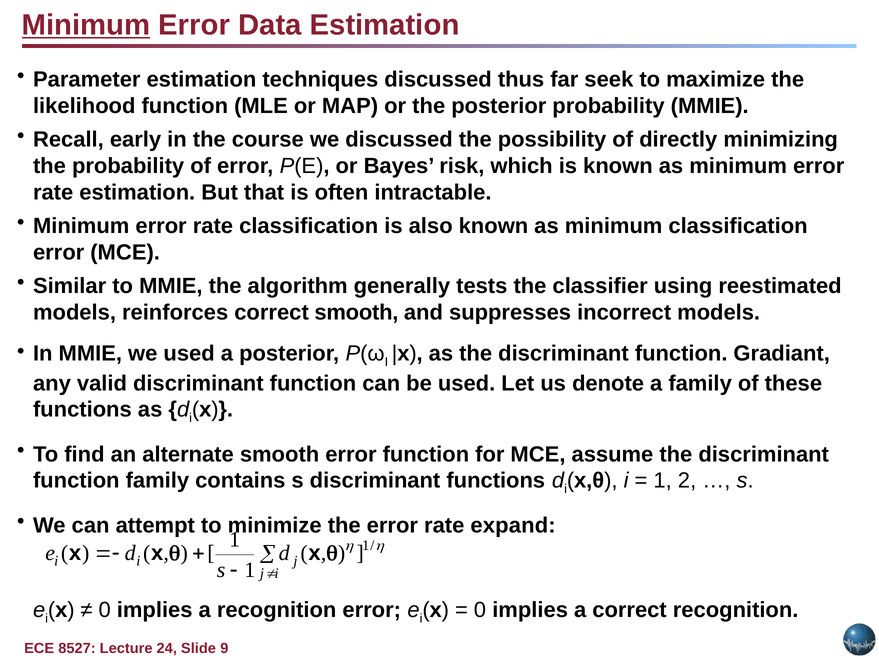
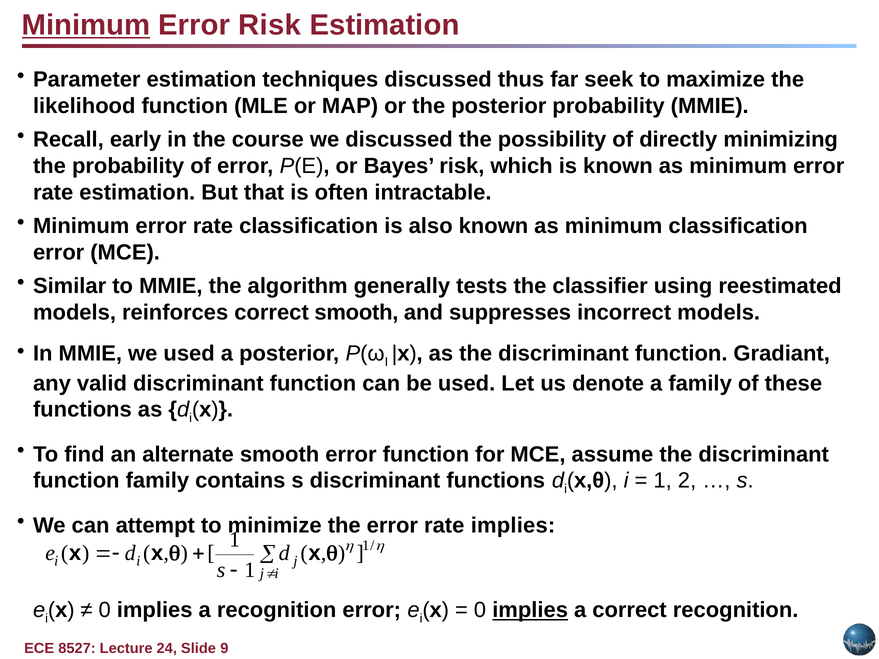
Error Data: Data -> Risk
rate expand: expand -> implies
implies at (530, 610) underline: none -> present
